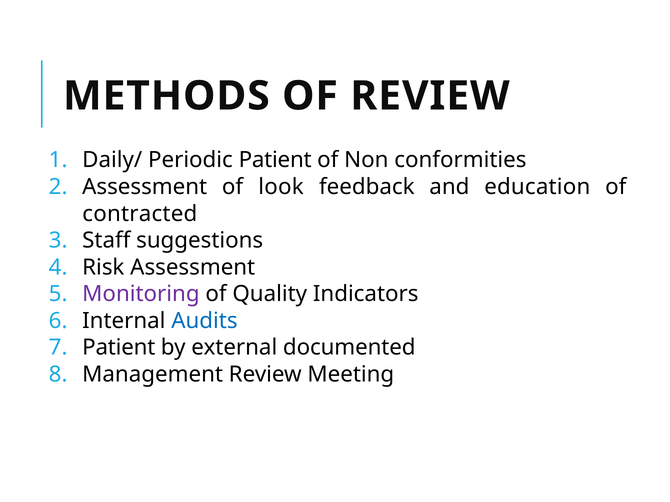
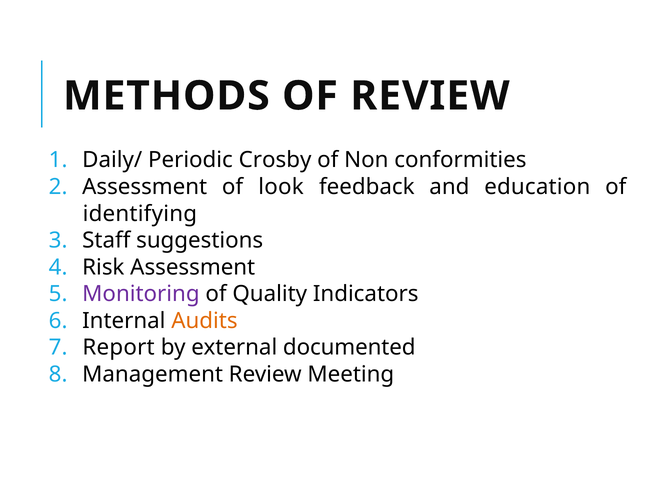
Periodic Patient: Patient -> Crosby
contracted: contracted -> identifying
Audits colour: blue -> orange
Patient at (119, 348): Patient -> Report
